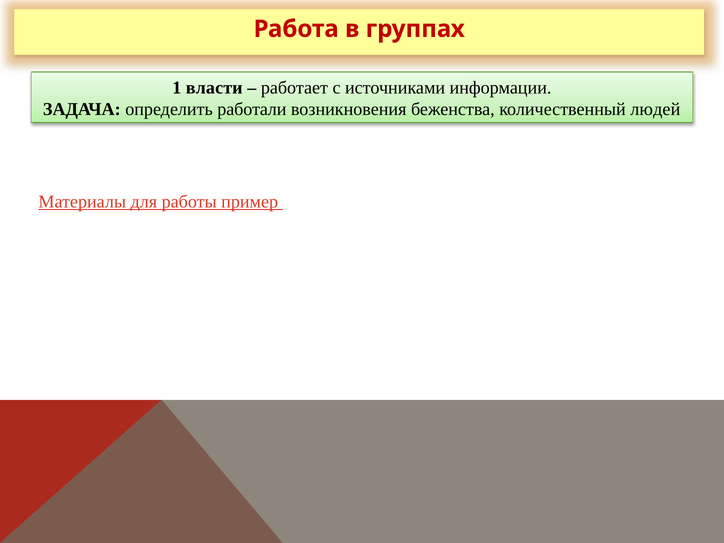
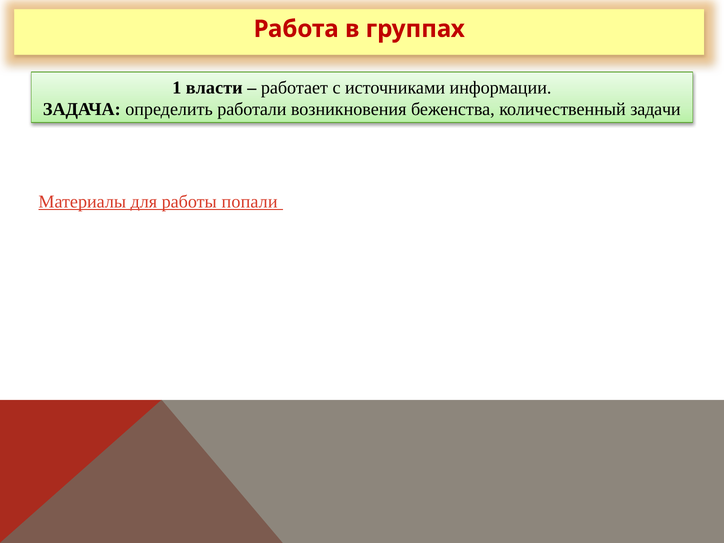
людей: людей -> задачи
пример: пример -> попали
